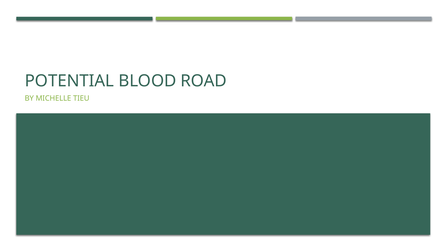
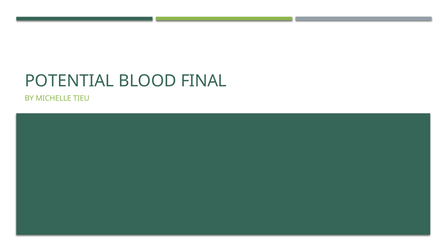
ROAD: ROAD -> FINAL
